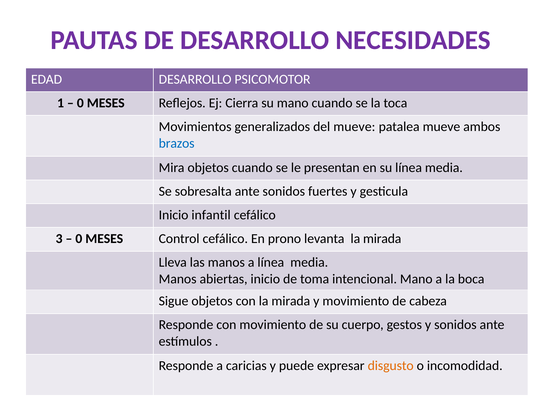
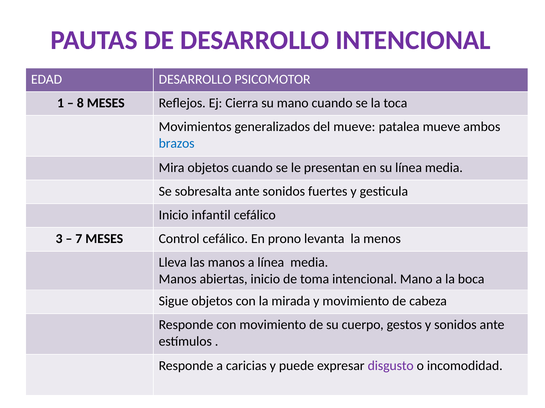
DESARROLLO NECESIDADES: NECESIDADES -> INTENCIONAL
0 at (80, 103): 0 -> 8
0 at (79, 239): 0 -> 7
levanta la mirada: mirada -> menos
disgusto colour: orange -> purple
